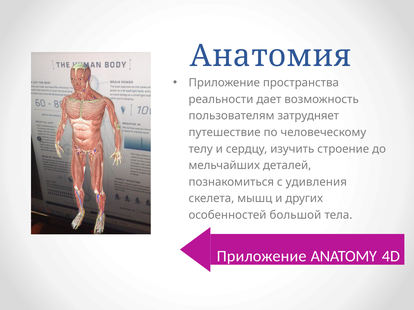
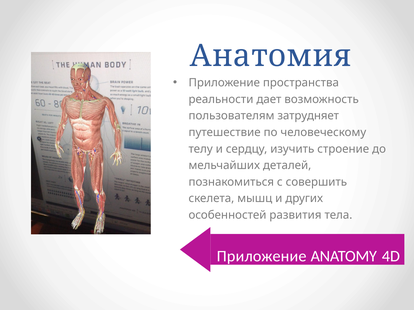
удивления: удивления -> совершить
большой: большой -> развития
